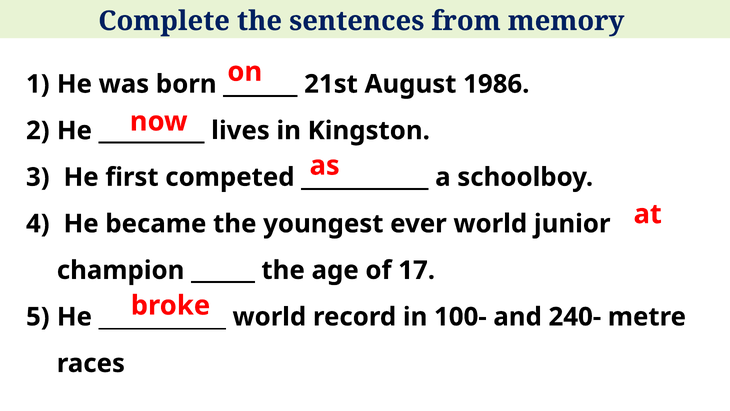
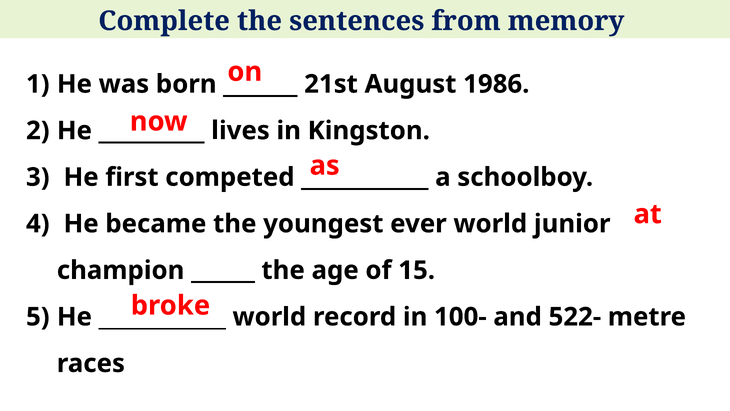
17: 17 -> 15
240-: 240- -> 522-
